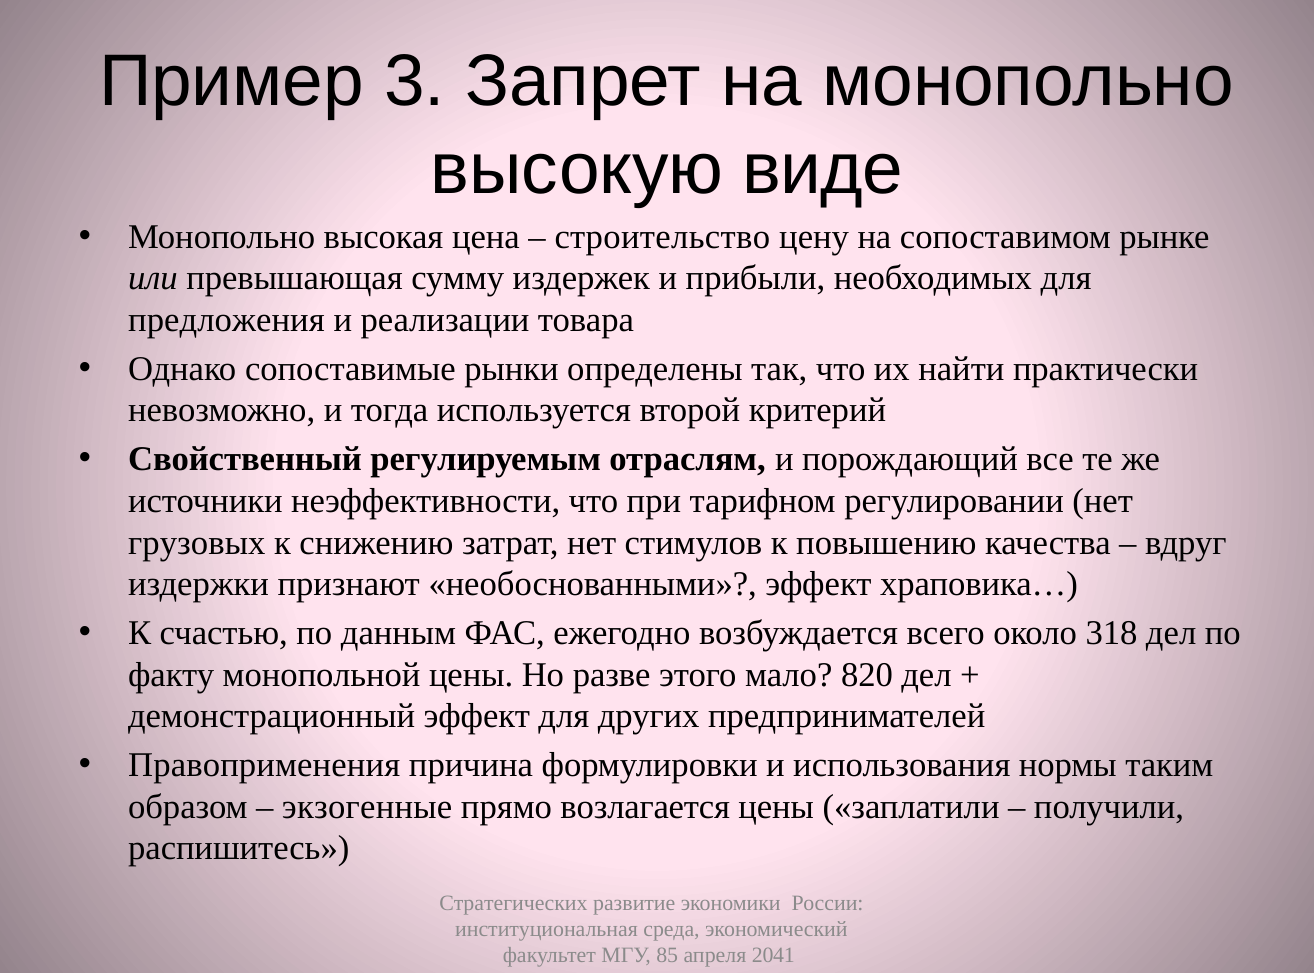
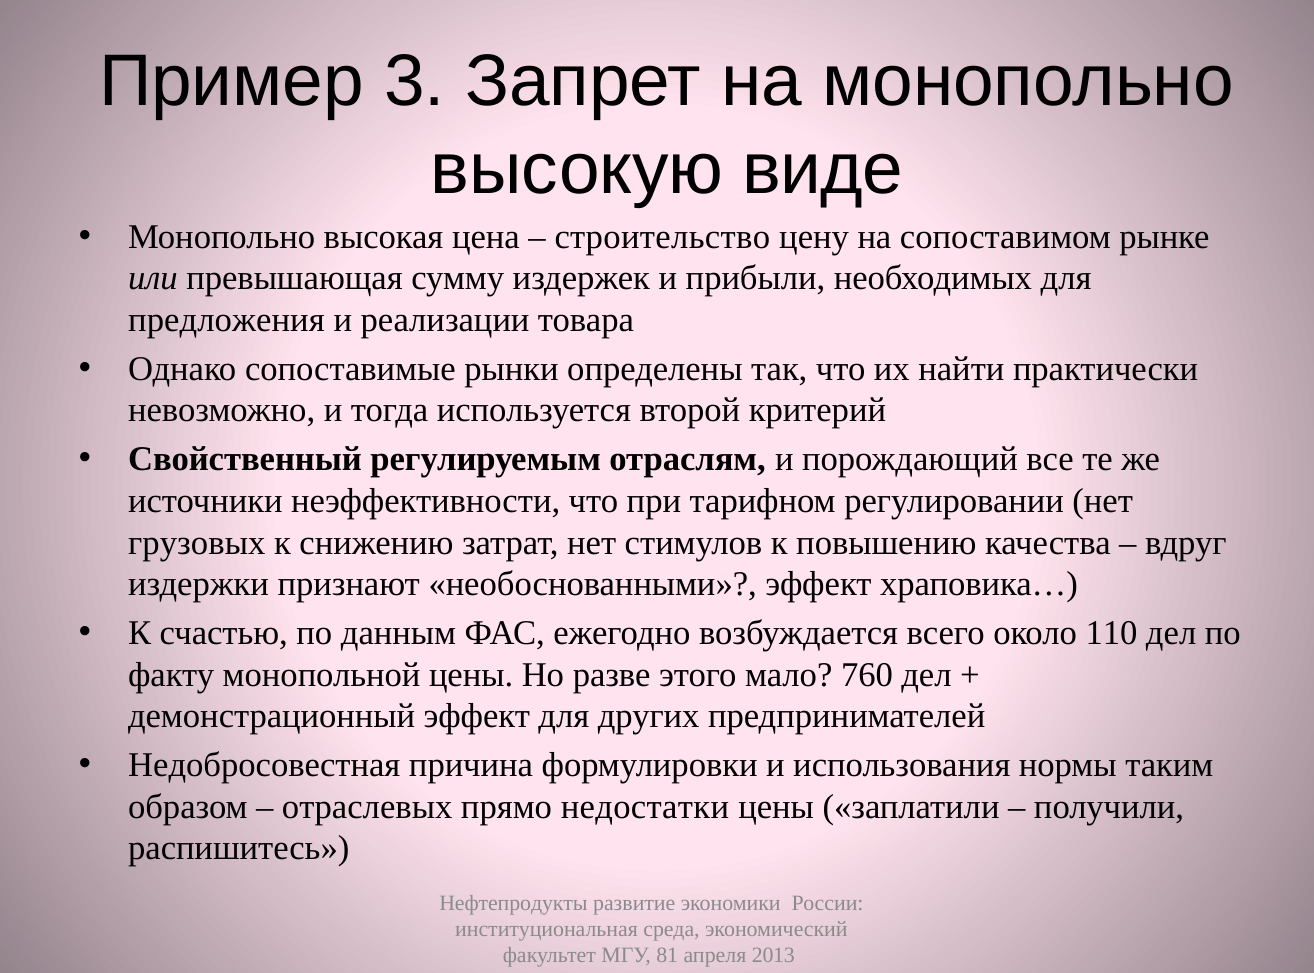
318: 318 -> 110
820: 820 -> 760
Правоприменения: Правоприменения -> Недобросовестная
экзогенные: экзогенные -> отраслевых
возлагается: возлагается -> недостатки
Стратегических: Стратегических -> Нефтепродукты
85: 85 -> 81
2041: 2041 -> 2013
